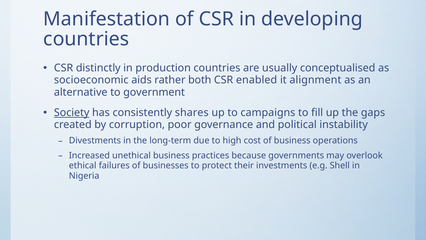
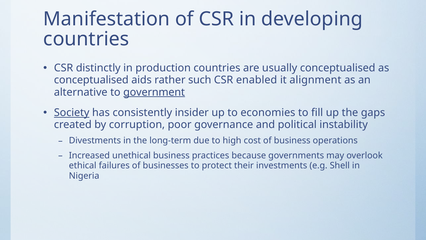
socioeconomic at (91, 80): socioeconomic -> conceptualised
both: both -> such
government underline: none -> present
shares: shares -> insider
campaigns: campaigns -> economies
